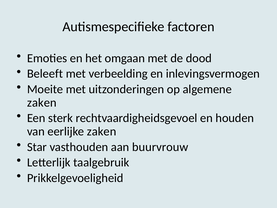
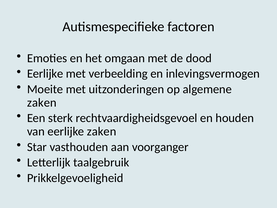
Beleeft at (45, 74): Beleeft -> Eerlijke
buurvrouw: buurvrouw -> voorganger
